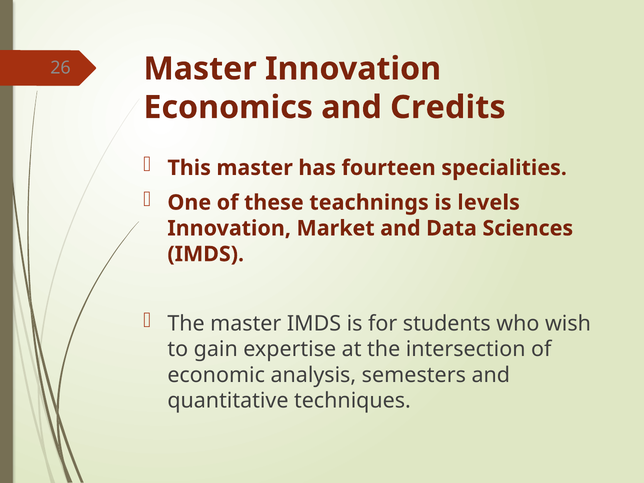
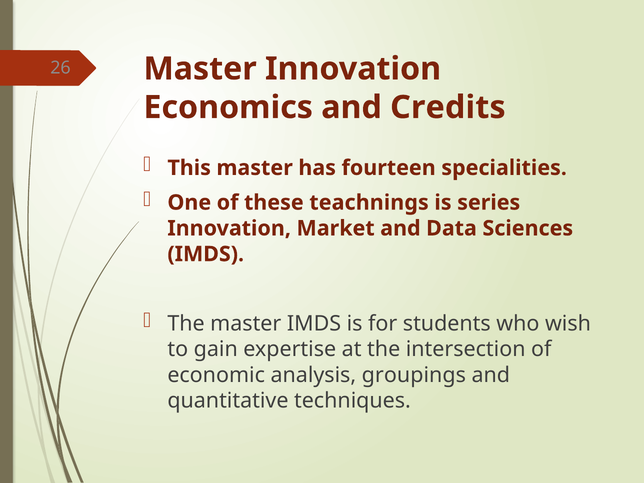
levels: levels -> series
semesters: semesters -> groupings
